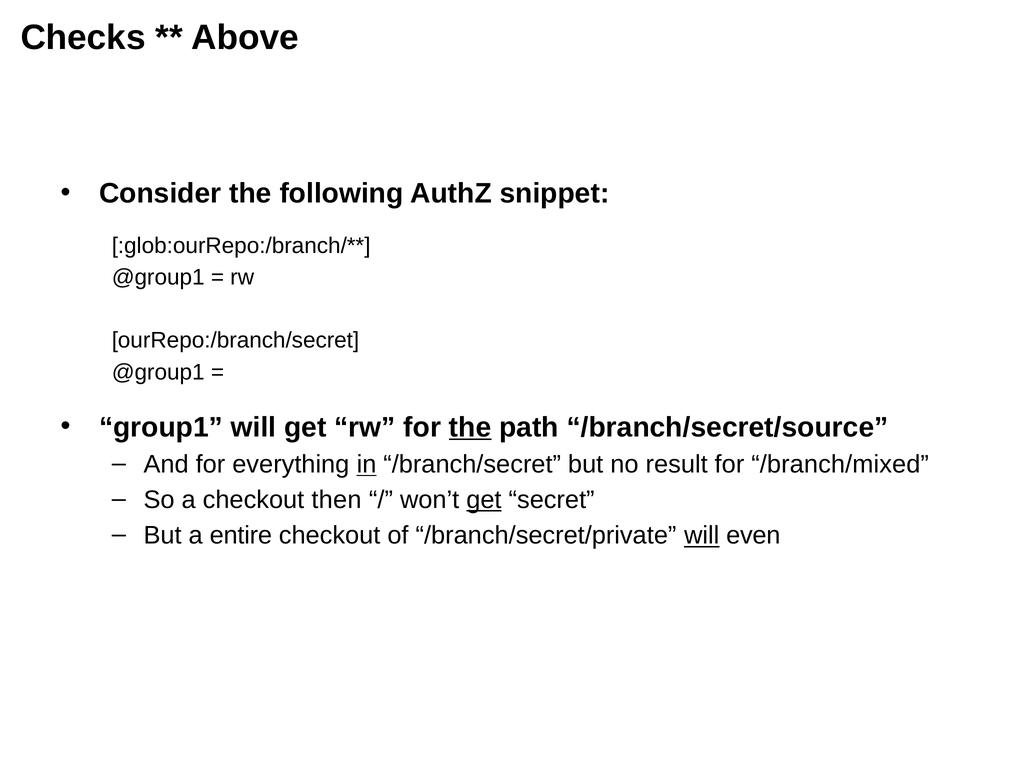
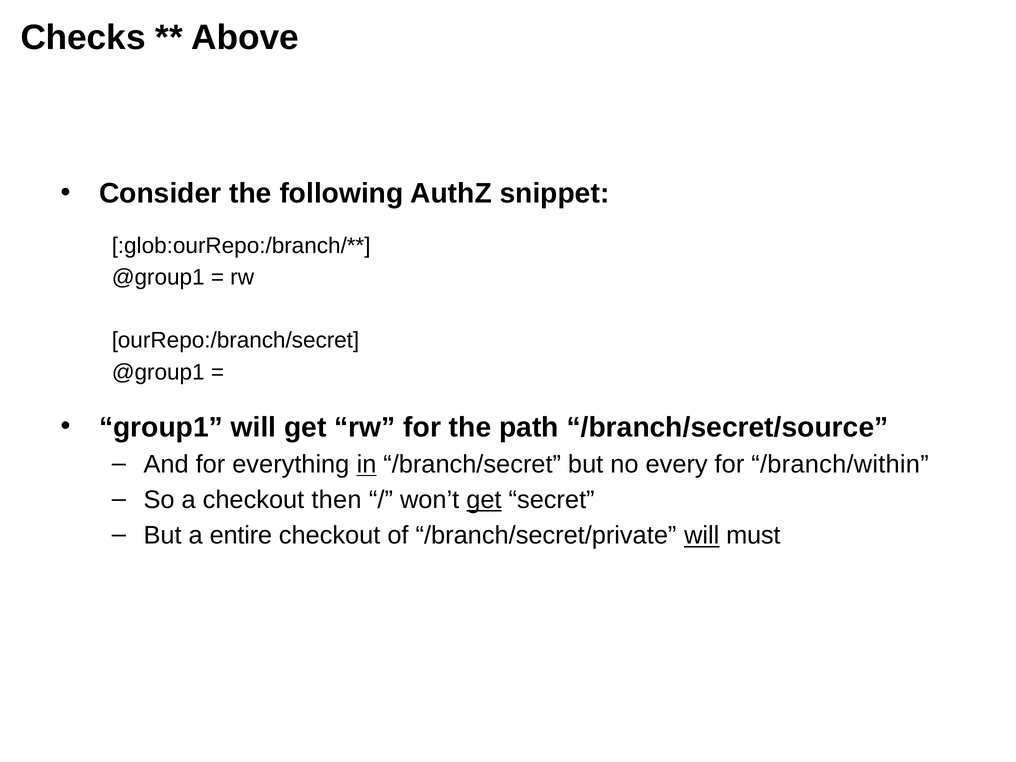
the at (470, 427) underline: present -> none
result: result -> every
/branch/mixed: /branch/mixed -> /branch/within
even: even -> must
